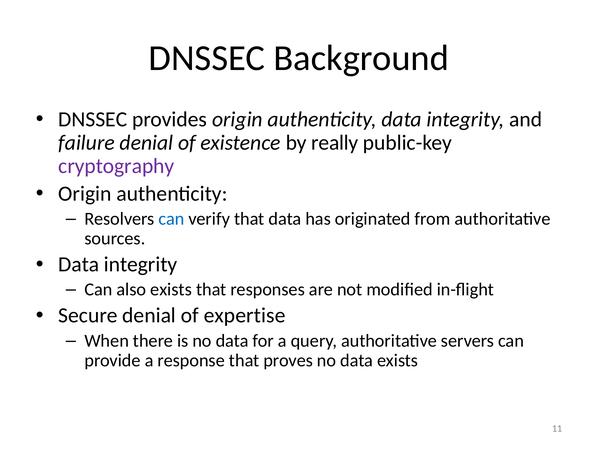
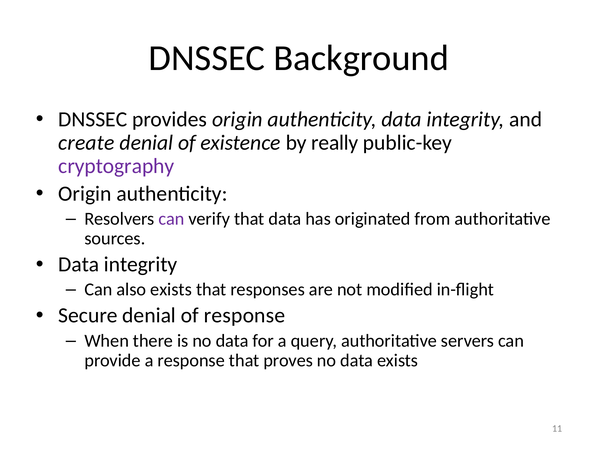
failure: failure -> create
can at (171, 219) colour: blue -> purple
of expertise: expertise -> response
